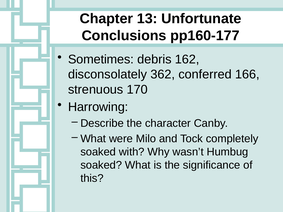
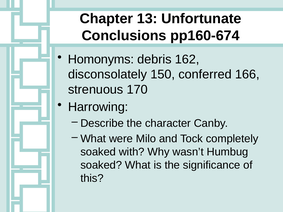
pp160-177: pp160-177 -> pp160-674
Sometimes: Sometimes -> Homonyms
362: 362 -> 150
